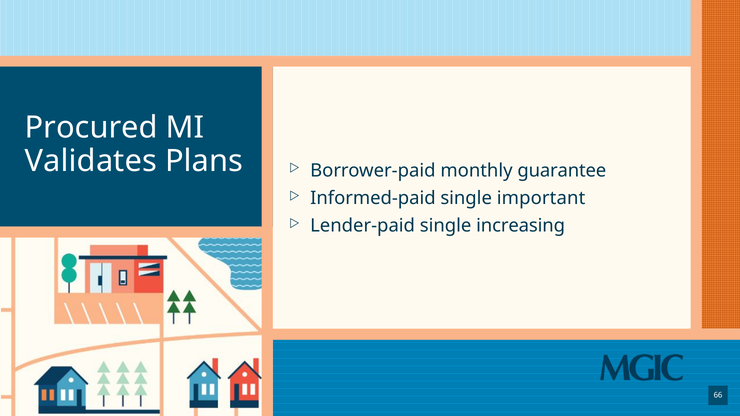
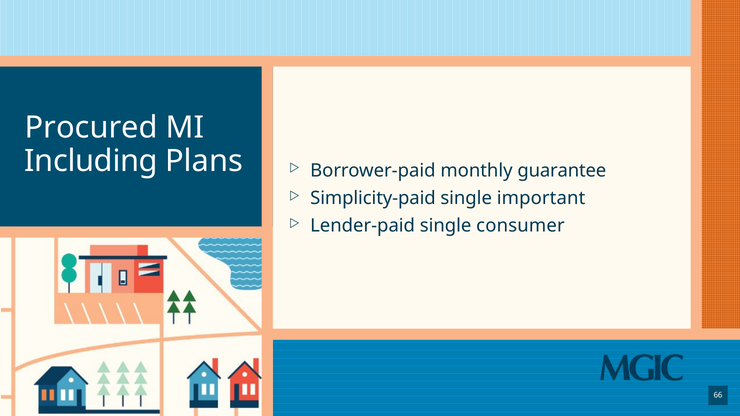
Validates: Validates -> Including
Informed-paid: Informed-paid -> Simplicity-paid
increasing: increasing -> consumer
